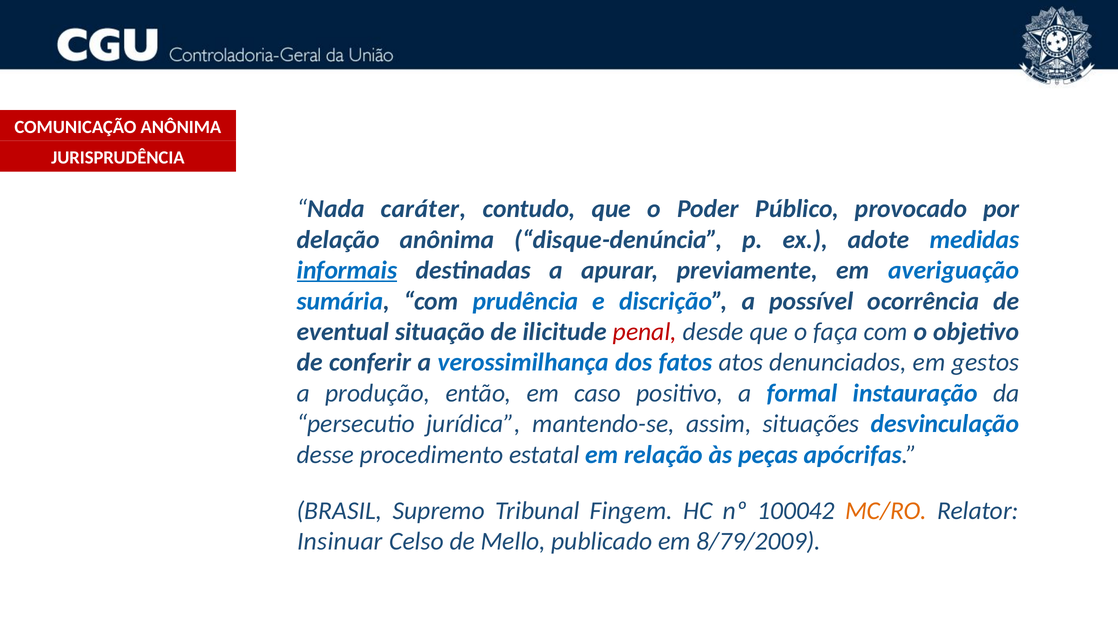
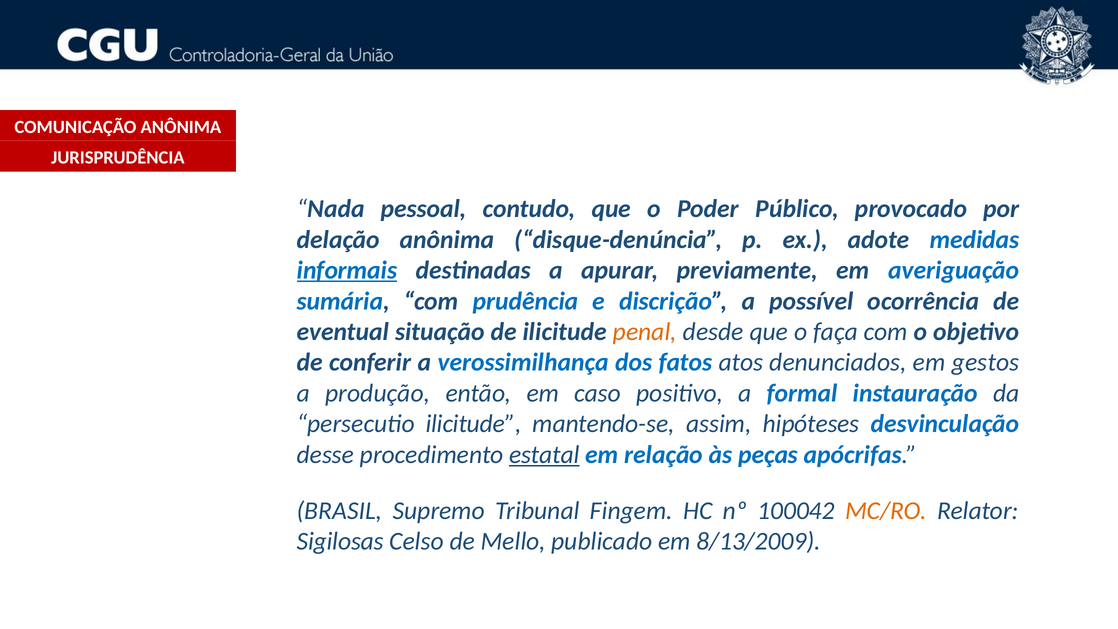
caráter: caráter -> pessoal
penal colour: red -> orange
persecutio jurídica: jurídica -> ilicitude
situações: situações -> hipóteses
estatal underline: none -> present
Insinuar: Insinuar -> Sigilosas
8/79/2009: 8/79/2009 -> 8/13/2009
